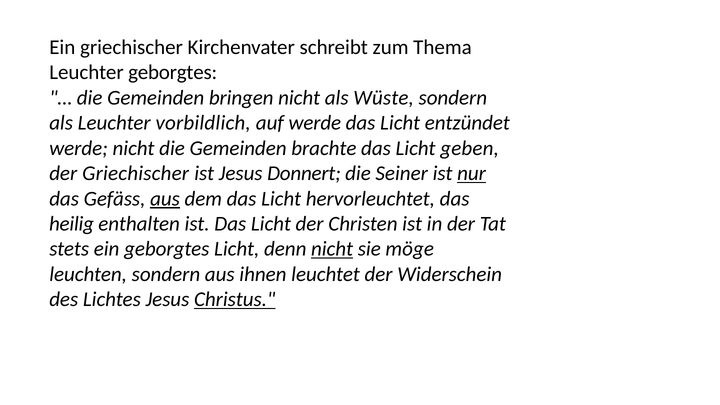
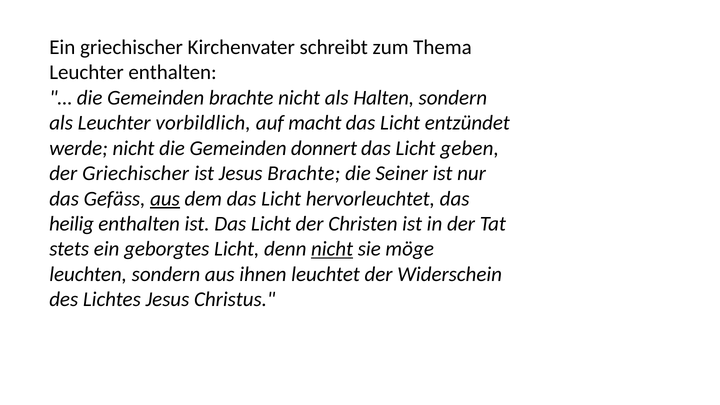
Leuchter geborgtes: geborgtes -> enthalten
Gemeinden bringen: bringen -> brachte
Wüste: Wüste -> Halten
auf werde: werde -> macht
brachte: brachte -> donnert
Jesus Donnert: Donnert -> Brachte
nur underline: present -> none
Christus underline: present -> none
